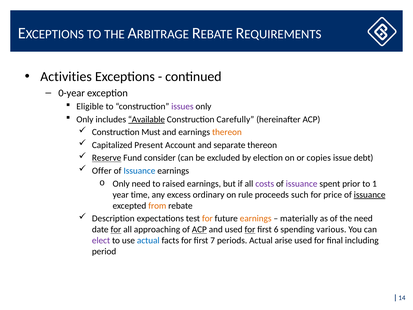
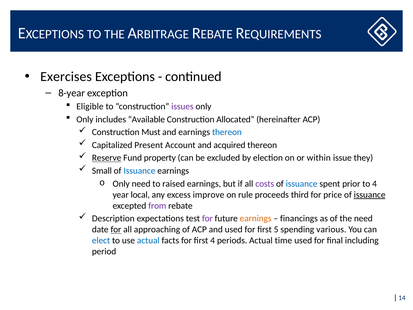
Activities: Activities -> Exercises
0-year: 0-year -> 8-year
Available underline: present -> none
Carefully: Carefully -> Allocated
thereon at (227, 132) colour: orange -> blue
separate: separate -> acquired
consider: consider -> property
copies: copies -> within
debt: debt -> they
Offer: Offer -> Small
issuance at (302, 183) colour: purple -> blue
to 1: 1 -> 4
time: time -> local
ordinary: ordinary -> improve
such: such -> third
from colour: orange -> purple
for at (207, 218) colour: orange -> purple
materially: materially -> financings
ACP at (199, 229) underline: present -> none
for at (250, 229) underline: present -> none
6: 6 -> 5
elect colour: purple -> blue
first 7: 7 -> 4
arise: arise -> time
